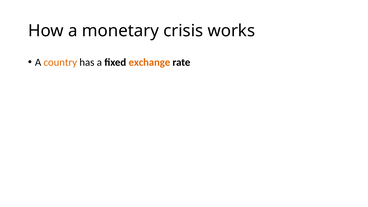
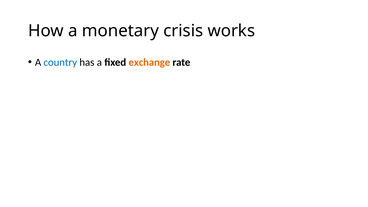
country colour: orange -> blue
